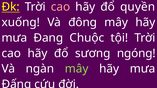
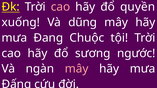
đông: đông -> dũng
ngóng: ngóng -> ngước
mây at (77, 69) colour: light green -> pink
